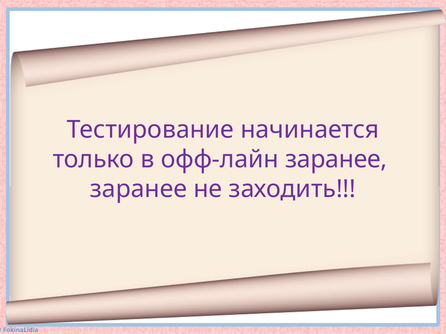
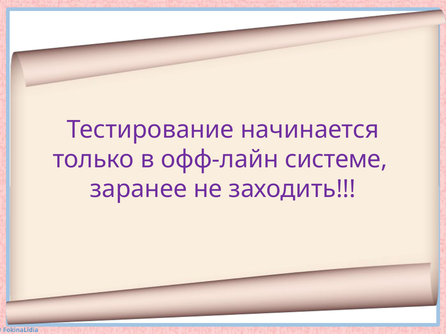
офф-лайн заранее: заранее -> системе
